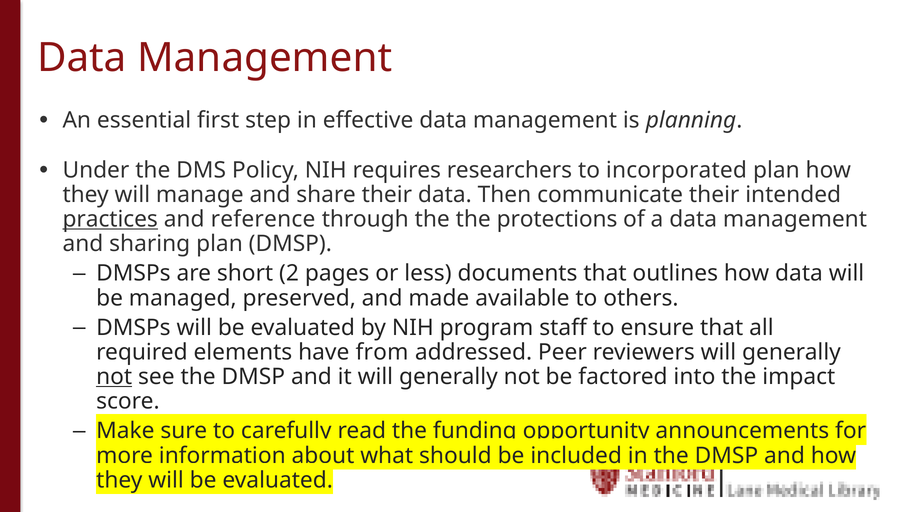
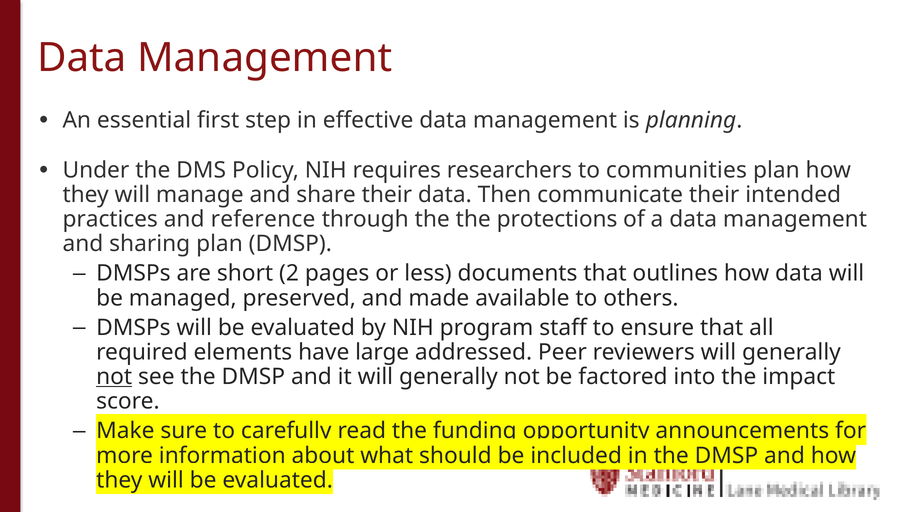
incorporated: incorporated -> communities
practices underline: present -> none
from: from -> large
